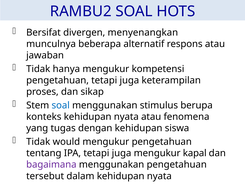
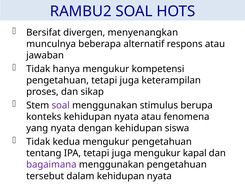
soal at (61, 105) colour: blue -> purple
yang tugas: tugas -> nyata
would: would -> kedua
